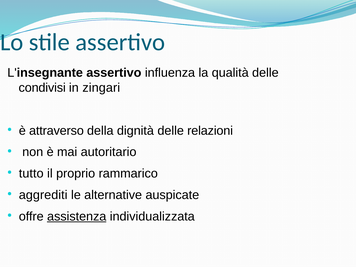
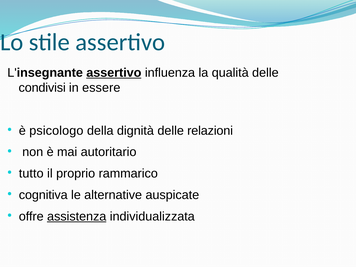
assertivo at (114, 73) underline: none -> present
zingari: zingari -> essere
attraverso: attraverso -> psicologo
aggrediti: aggrediti -> cognitiva
